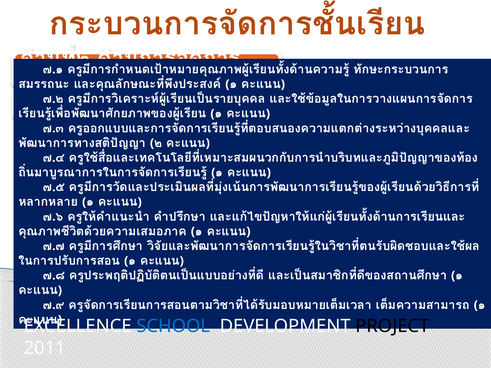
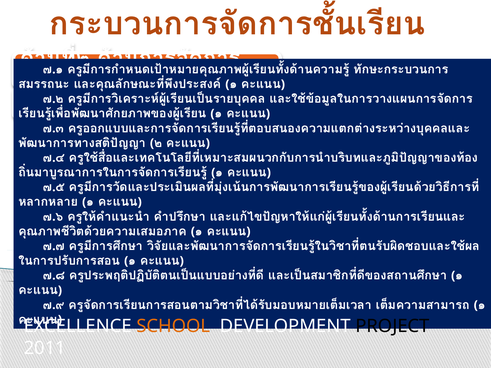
SCHOOL colour: blue -> orange
